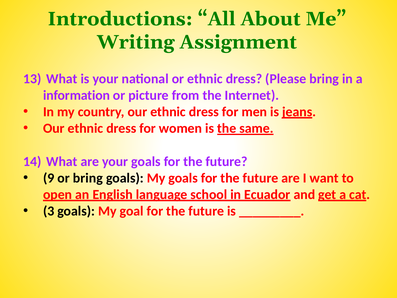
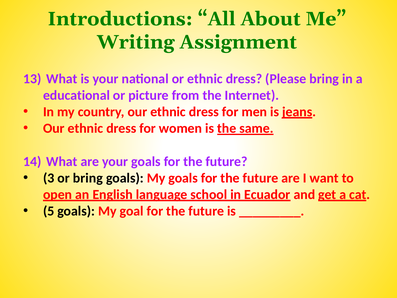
information: information -> educational
9: 9 -> 3
3: 3 -> 5
